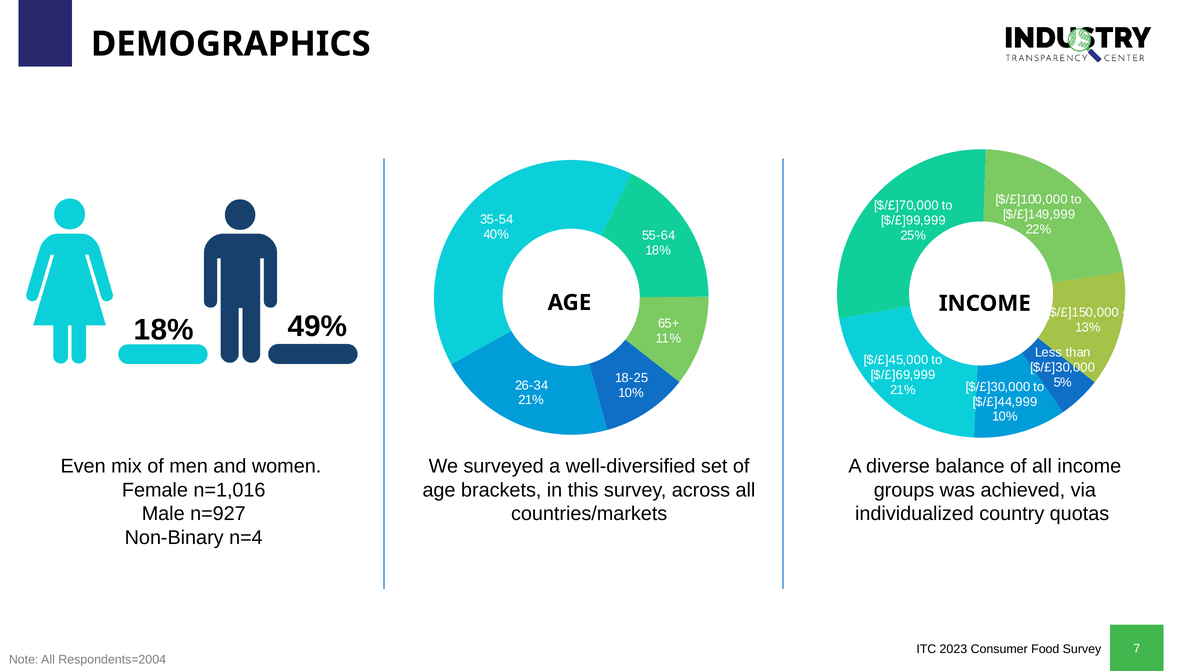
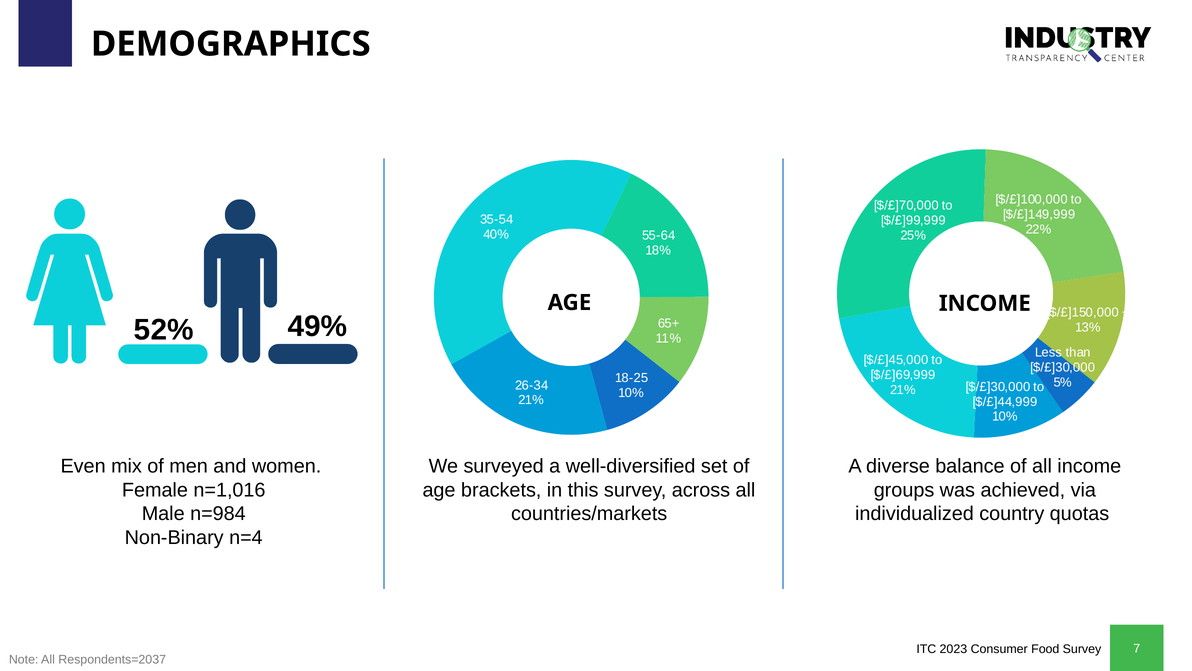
18% at (164, 330): 18% -> 52%
n=927: n=927 -> n=984
Respondents=2004: Respondents=2004 -> Respondents=2037
